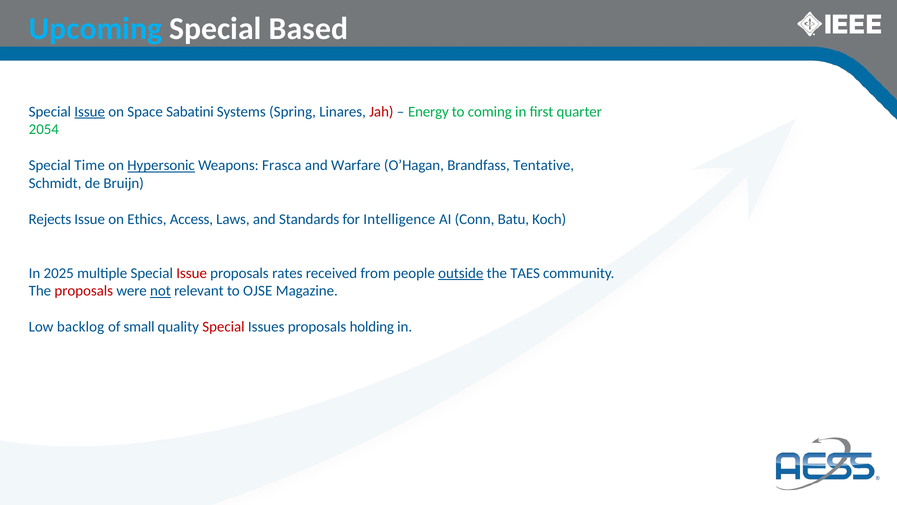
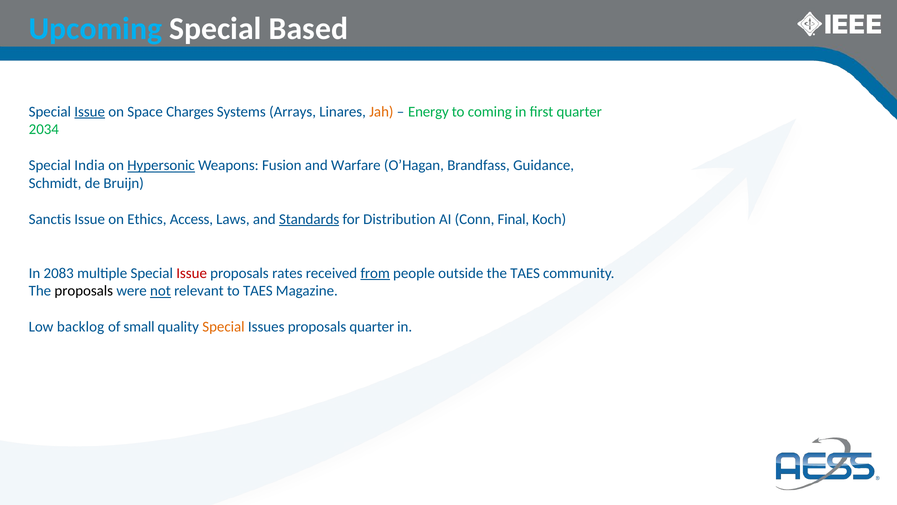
Sabatini: Sabatini -> Charges
Spring: Spring -> Arrays
Jah colour: red -> orange
2054: 2054 -> 2034
Time: Time -> India
Frasca: Frasca -> Fusion
Tentative: Tentative -> Guidance
Rejects: Rejects -> Sanctis
Standards underline: none -> present
Intelligence: Intelligence -> Distribution
Batu: Batu -> Final
2025: 2025 -> 2083
from underline: none -> present
outside underline: present -> none
proposals at (84, 291) colour: red -> black
to OJSE: OJSE -> TAES
Special at (223, 327) colour: red -> orange
proposals holding: holding -> quarter
